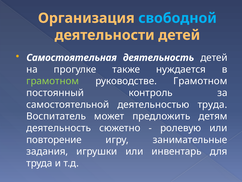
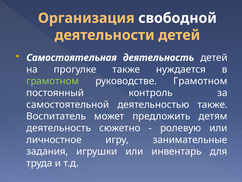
свободной colour: light blue -> white
деятельностью труда: труда -> также
повторение: повторение -> личностное
